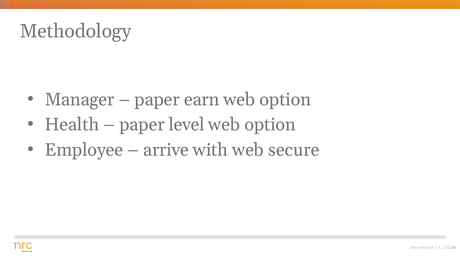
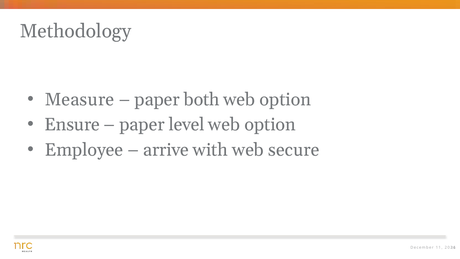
Manager: Manager -> Measure
earn: earn -> both
Health: Health -> Ensure
